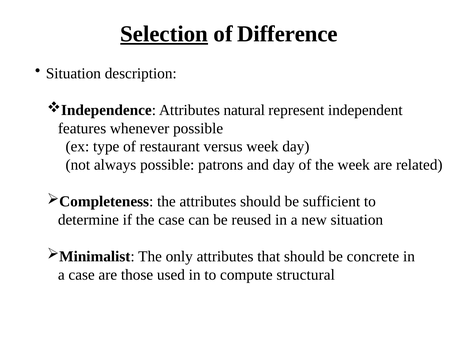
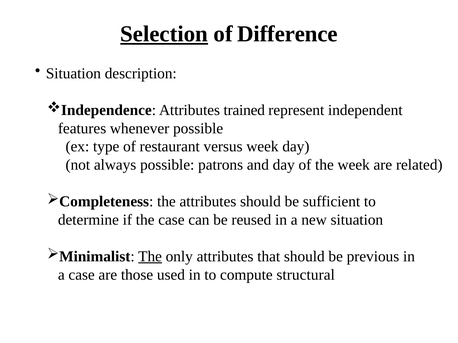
natural: natural -> trained
The at (150, 257) underline: none -> present
concrete: concrete -> previous
